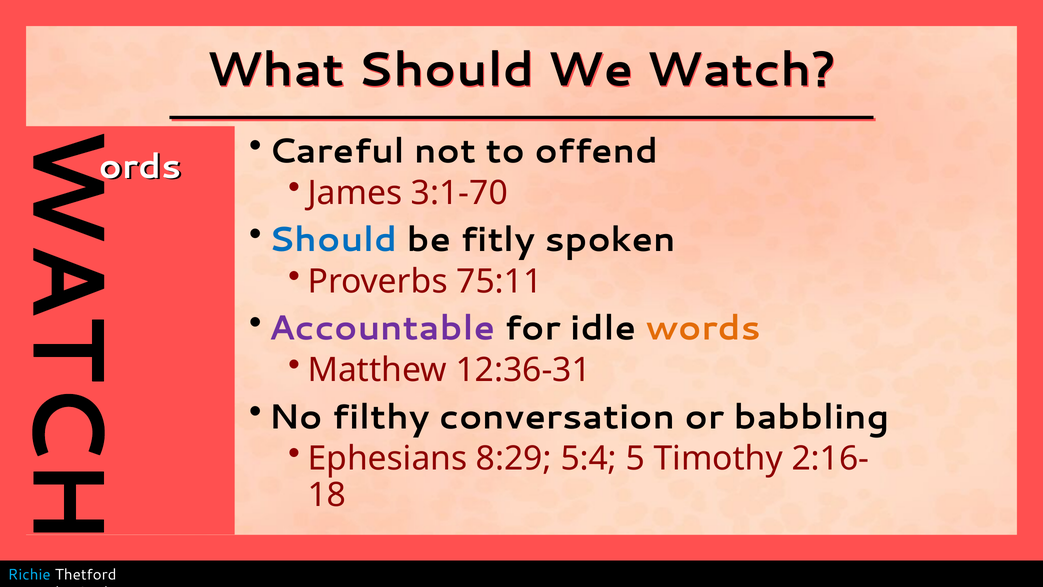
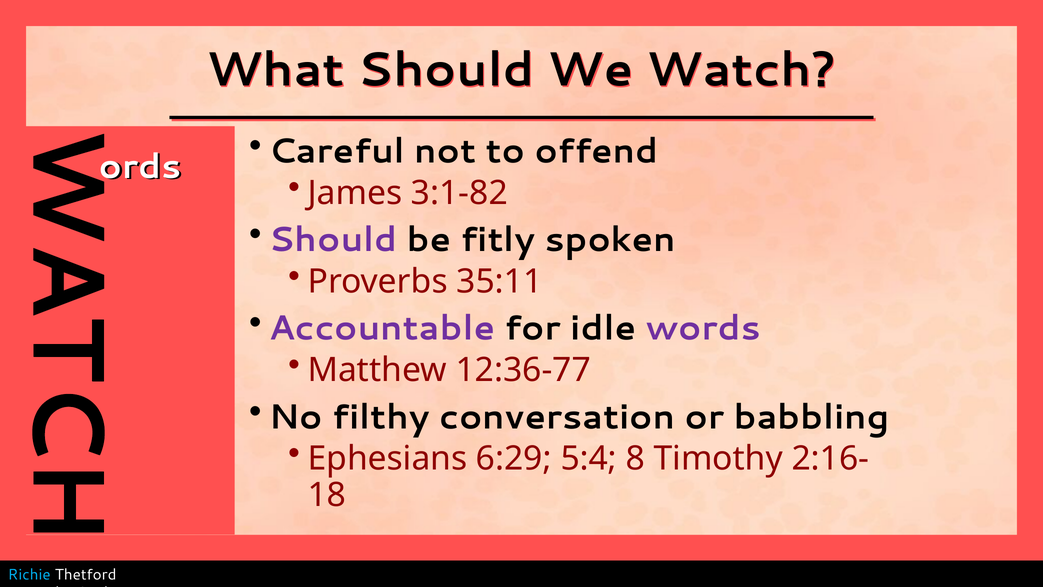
3:1-70: 3:1-70 -> 3:1-82
Should at (333, 240) colour: blue -> purple
75:11: 75:11 -> 35:11
words colour: orange -> purple
12:36-31: 12:36-31 -> 12:36-77
8:29: 8:29 -> 6:29
5: 5 -> 8
